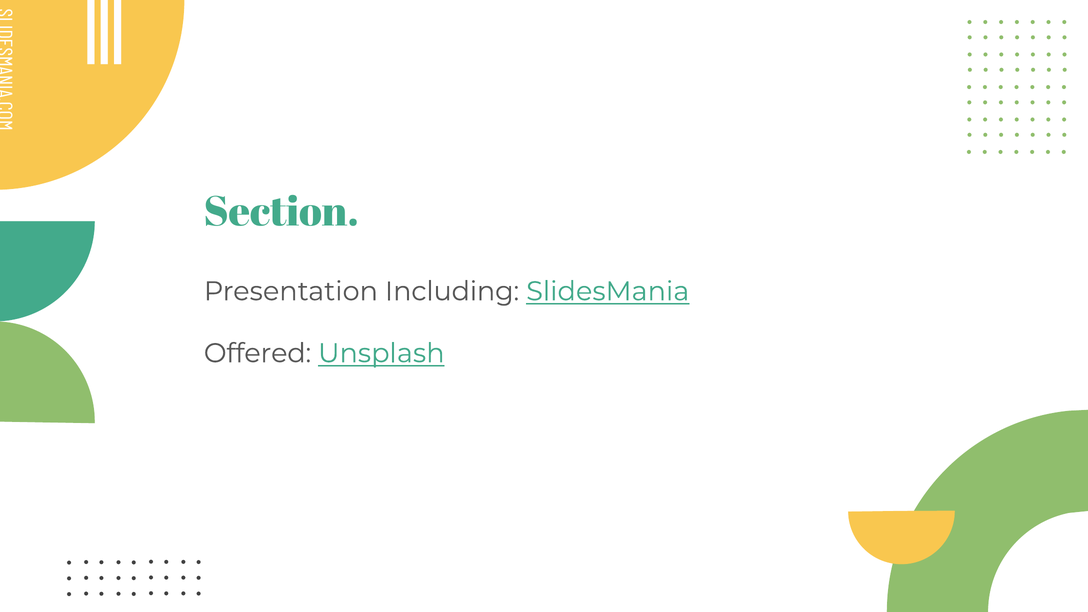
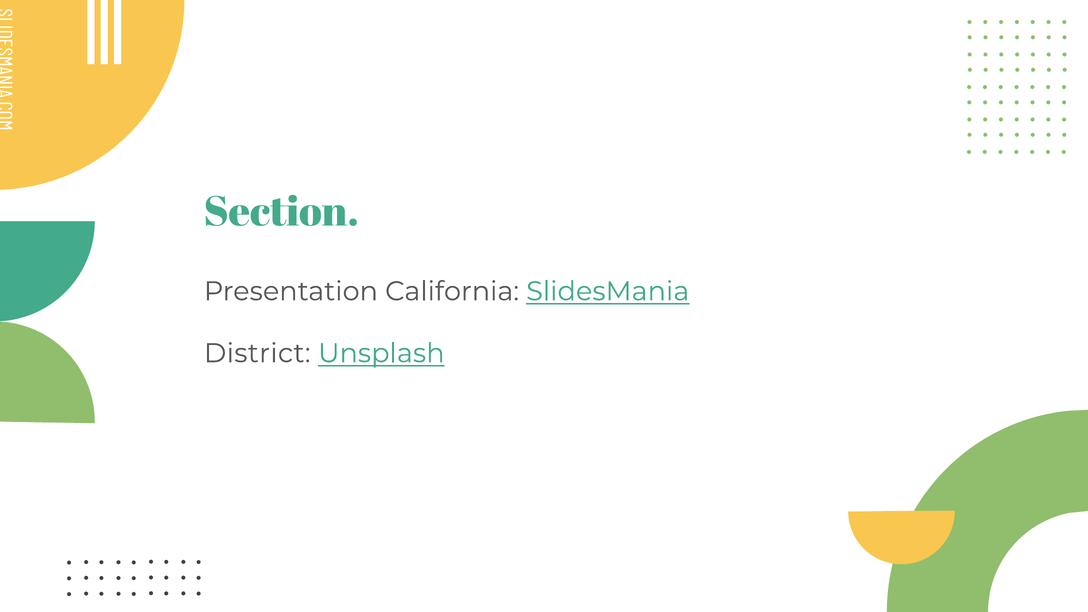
Including: Including -> California
Offered: Offered -> District
